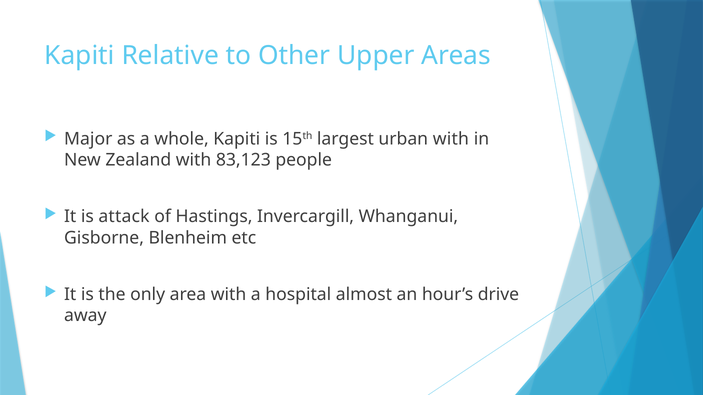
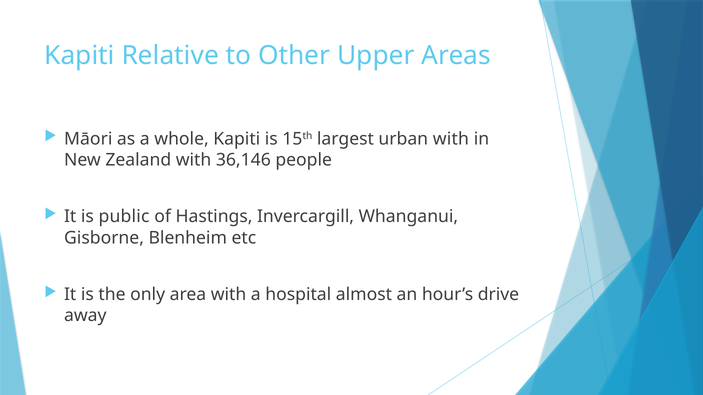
Major: Major -> Māori
83,123: 83,123 -> 36,146
attack: attack -> public
